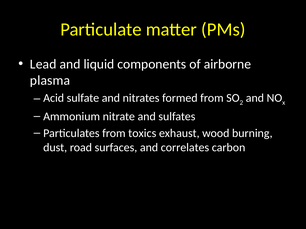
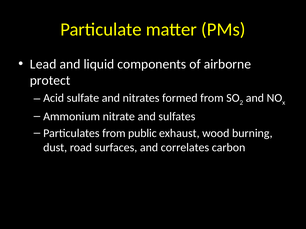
plasma: plasma -> protect
toxics: toxics -> public
